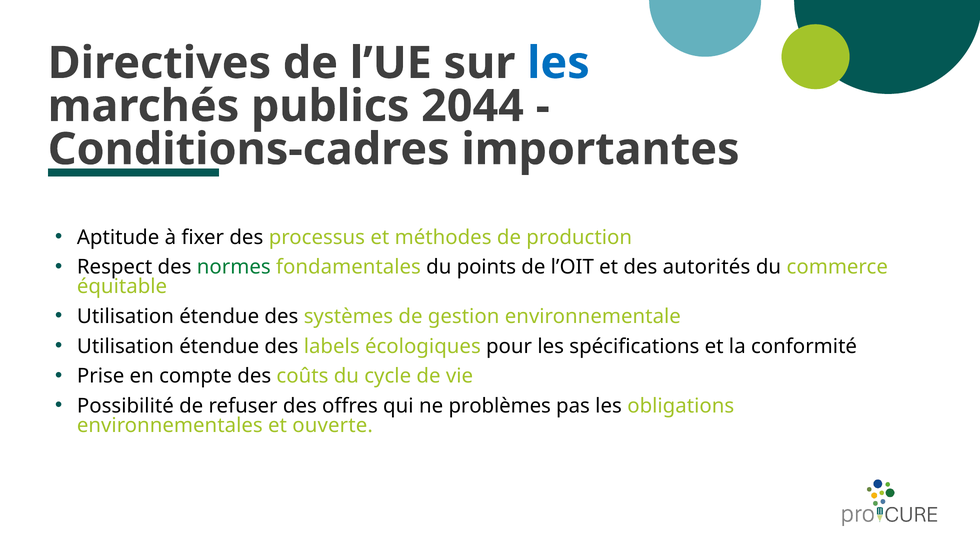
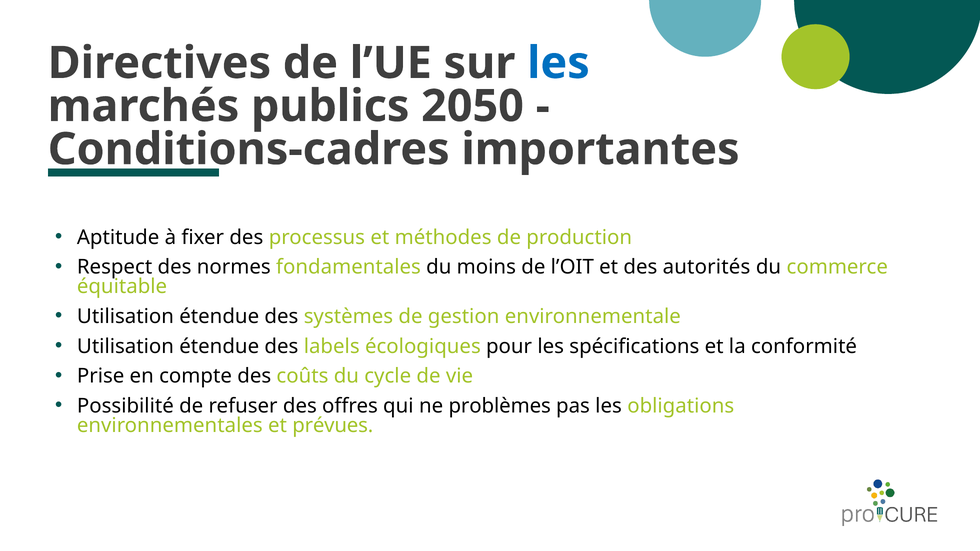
2044: 2044 -> 2050
normes colour: green -> black
points: points -> moins
ouverte: ouverte -> prévues
